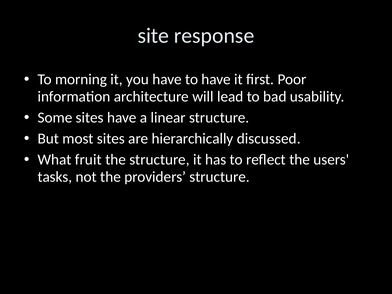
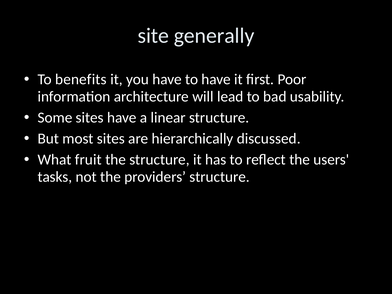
response: response -> generally
morning: morning -> benefits
